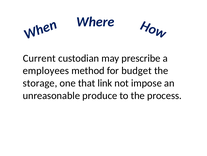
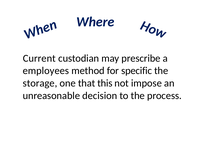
budget: budget -> specific
link: link -> this
produce: produce -> decision
